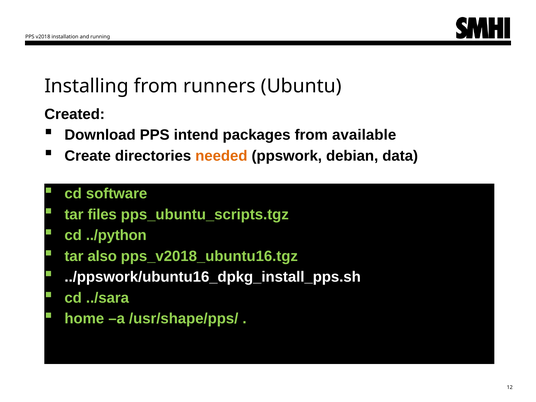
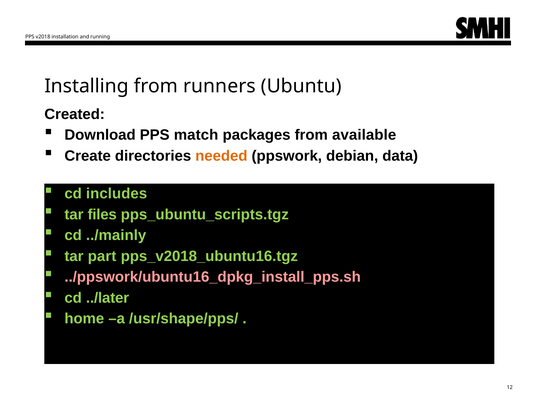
intend: intend -> match
software: software -> includes
../python: ../python -> ../mainly
also: also -> part
../ppswork/ubuntu16_dpkg_install_pps.sh colour: white -> pink
../sara: ../sara -> ../later
